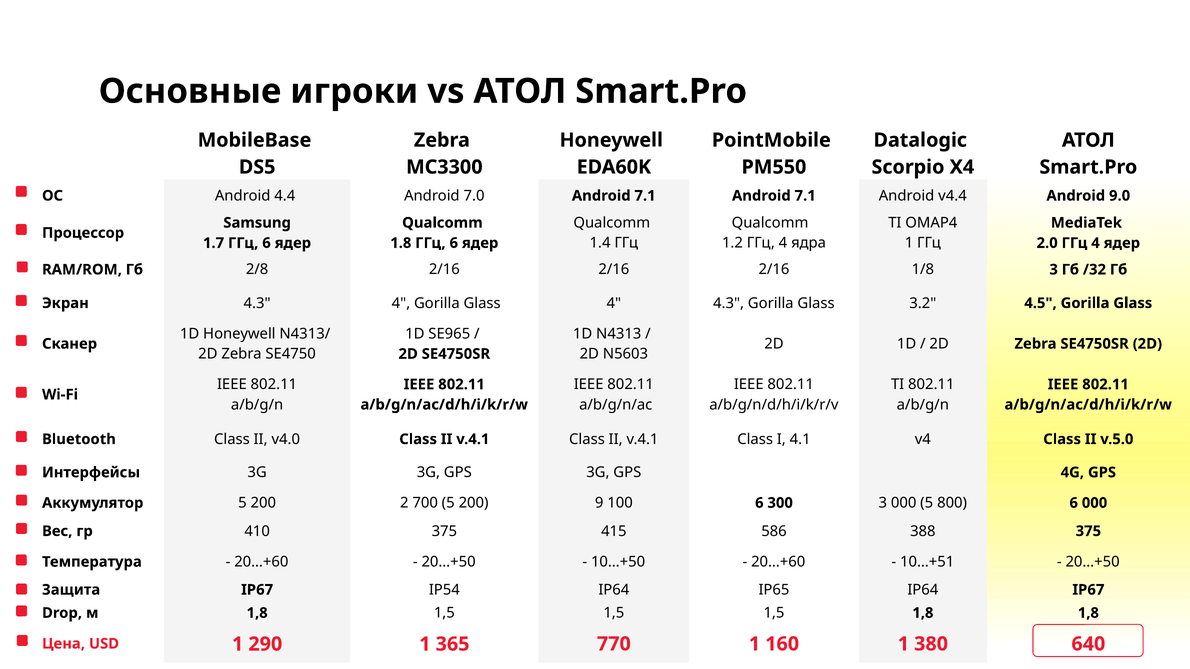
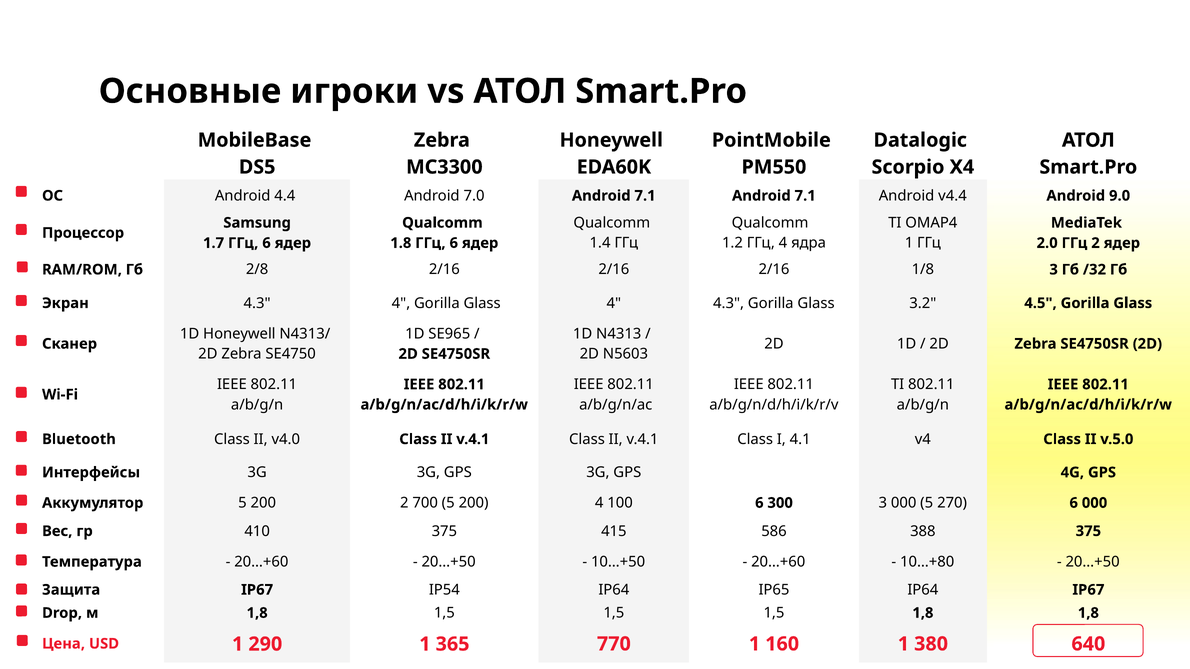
2.0 ГГц 4: 4 -> 2
200 9: 9 -> 4
800: 800 -> 270
10…+51: 10…+51 -> 10…+80
